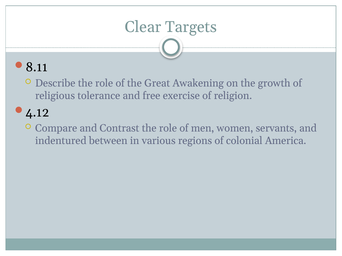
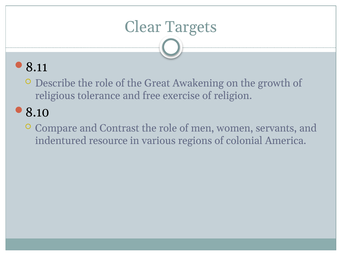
4.12: 4.12 -> 8.10
between: between -> resource
